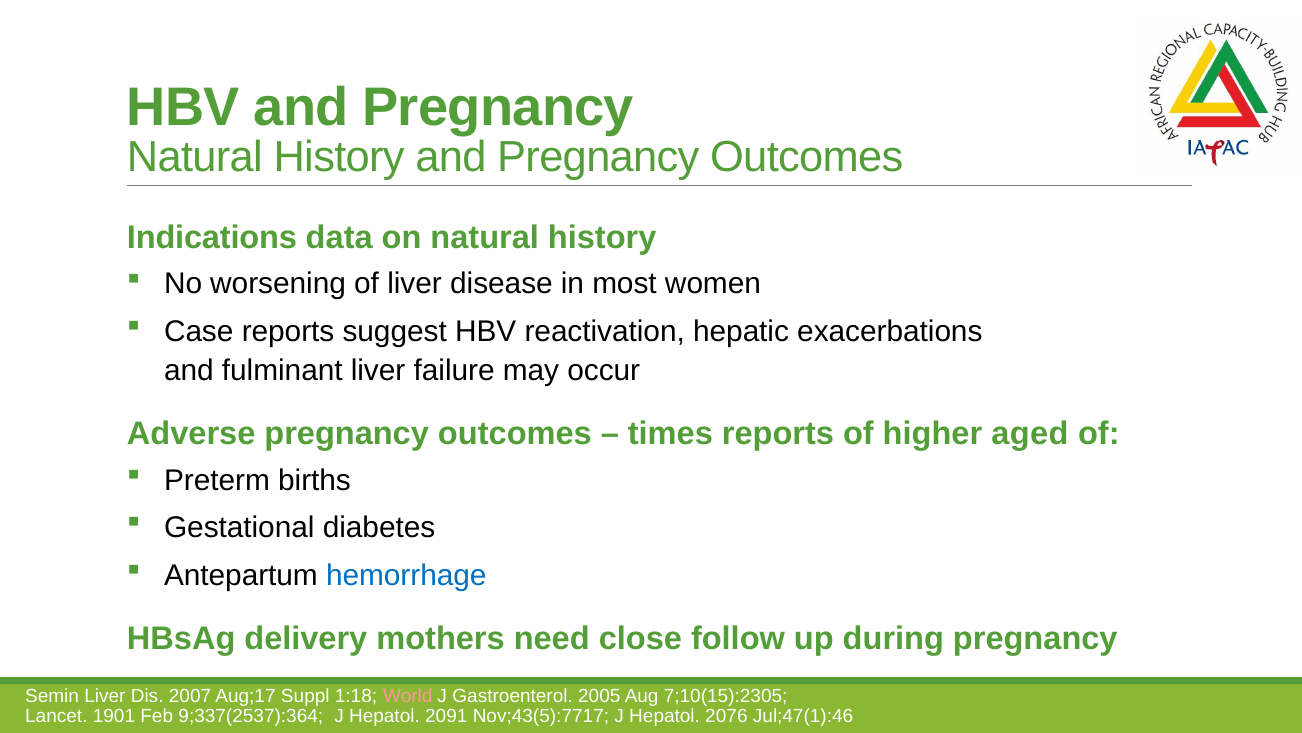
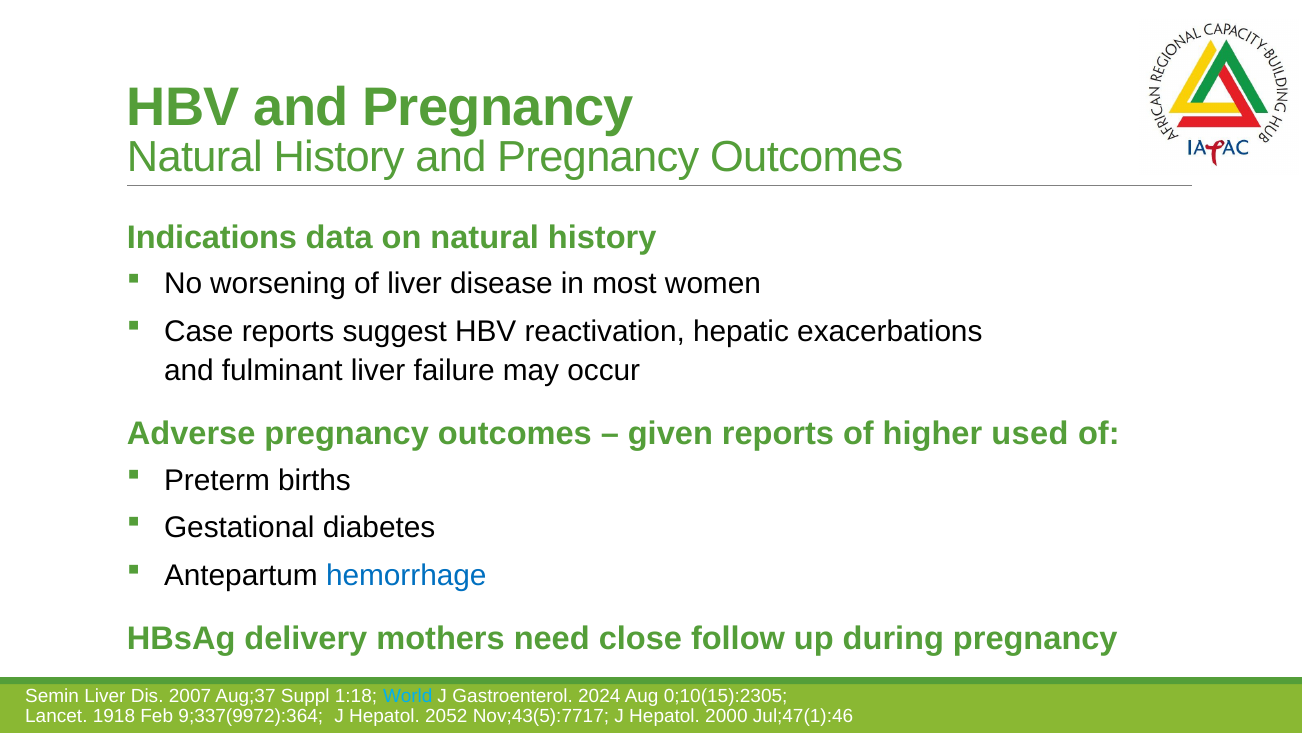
times: times -> given
aged: aged -> used
Aug;17: Aug;17 -> Aug;37
World colour: pink -> light blue
2005: 2005 -> 2024
7;10(15):2305: 7;10(15):2305 -> 0;10(15):2305
1901: 1901 -> 1918
9;337(2537):364: 9;337(2537):364 -> 9;337(9972):364
2091: 2091 -> 2052
2076: 2076 -> 2000
